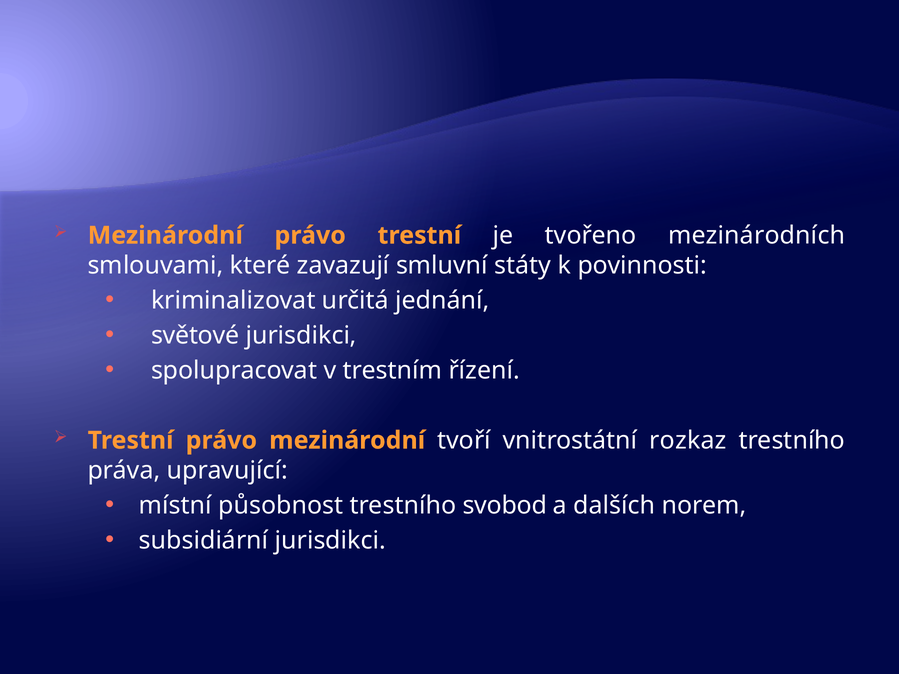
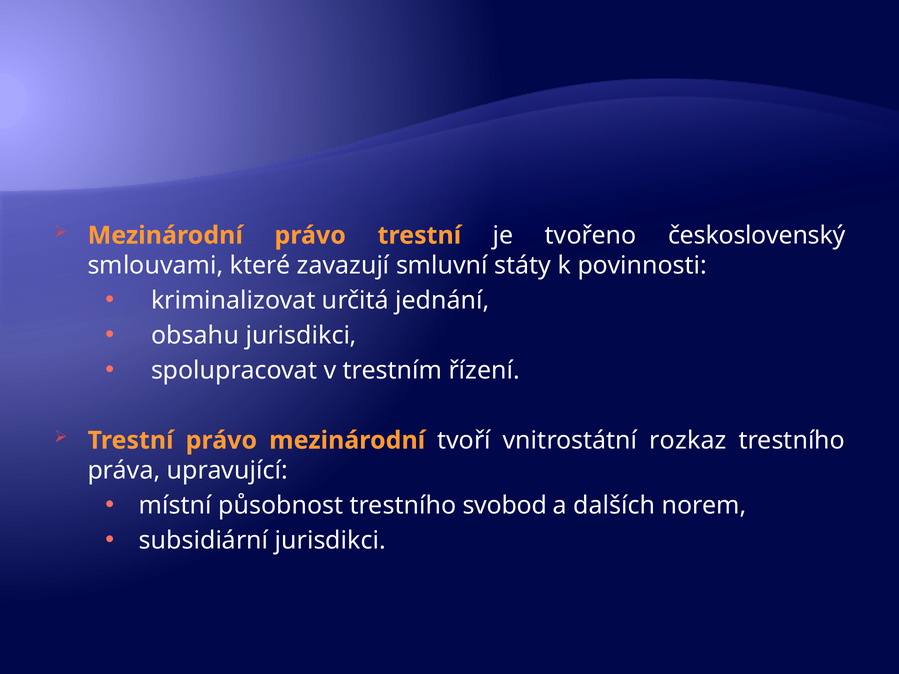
mezinárodních: mezinárodních -> československý
světové: světové -> obsahu
